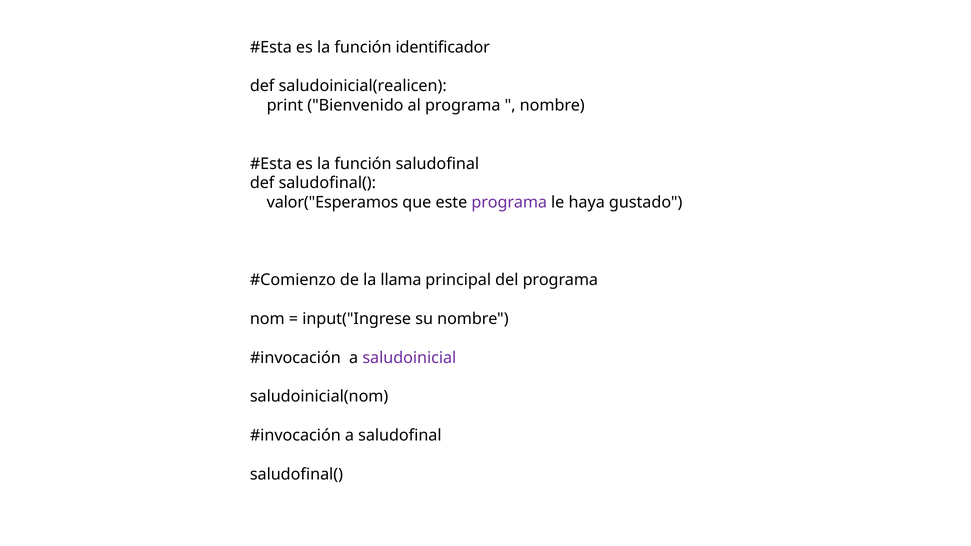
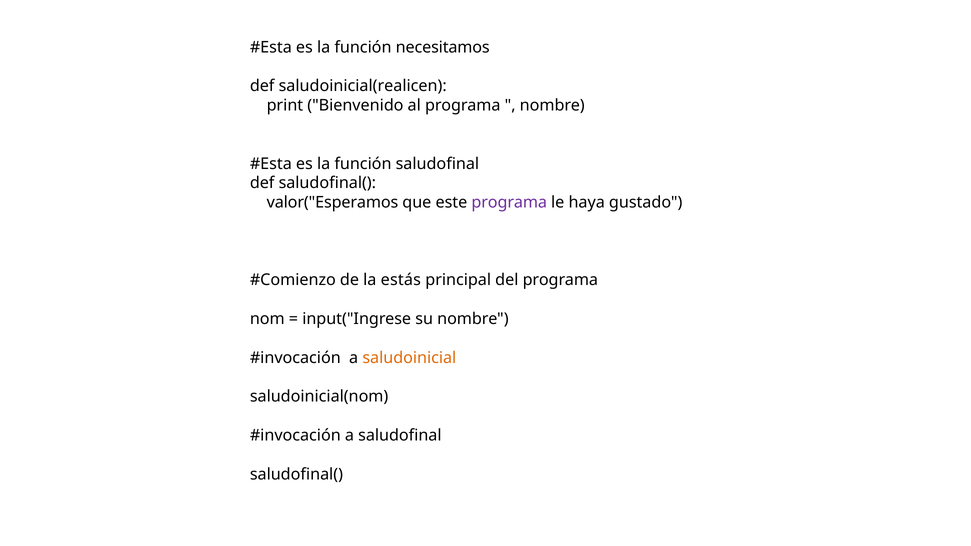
identificador: identificador -> necesitamos
llama: llama -> estás
saludoinicial colour: purple -> orange
